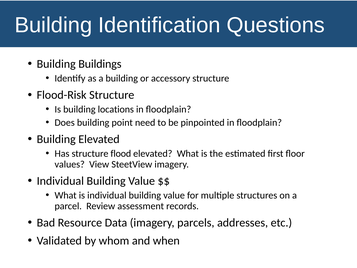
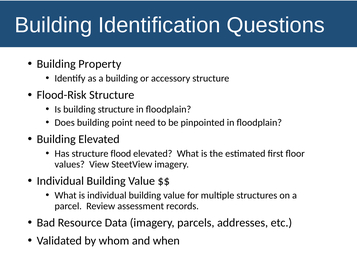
Buildings: Buildings -> Property
building locations: locations -> structure
